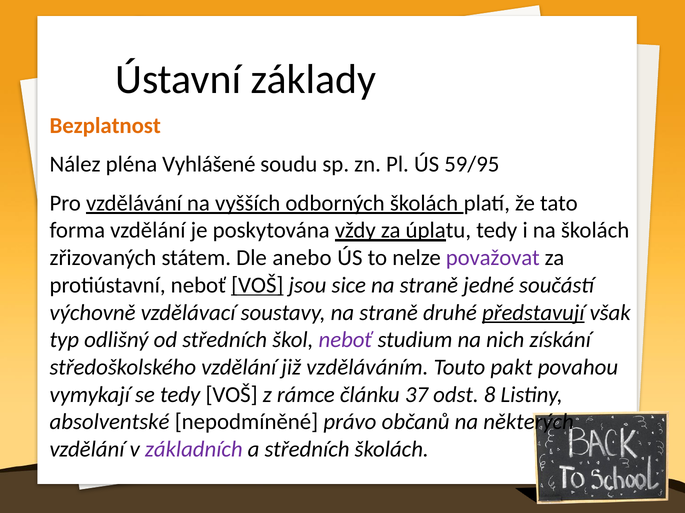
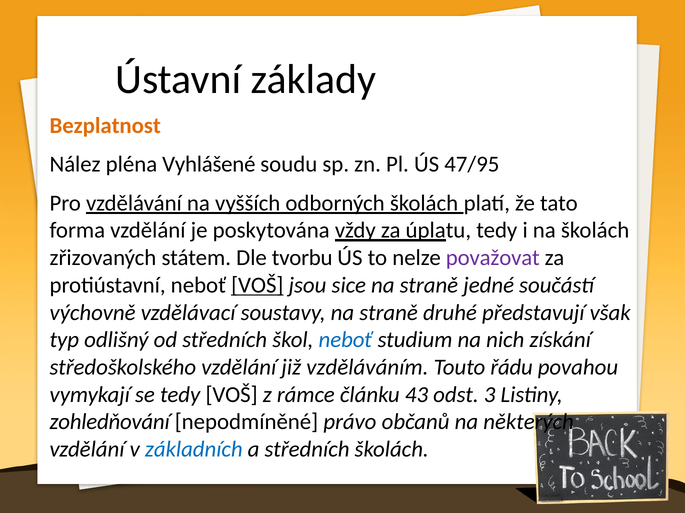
59/95: 59/95 -> 47/95
anebo: anebo -> tvorbu
představují underline: present -> none
neboť at (345, 340) colour: purple -> blue
pakt: pakt -> řádu
37: 37 -> 43
8: 8 -> 3
absolventské: absolventské -> zohledňování
základních colour: purple -> blue
